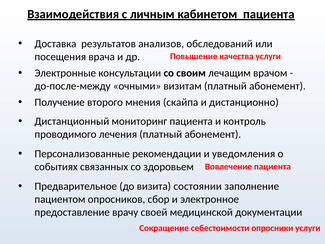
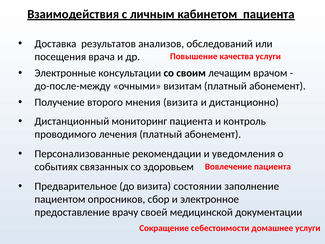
мнения скайпа: скайпа -> визита
опросники: опросники -> домашнее
